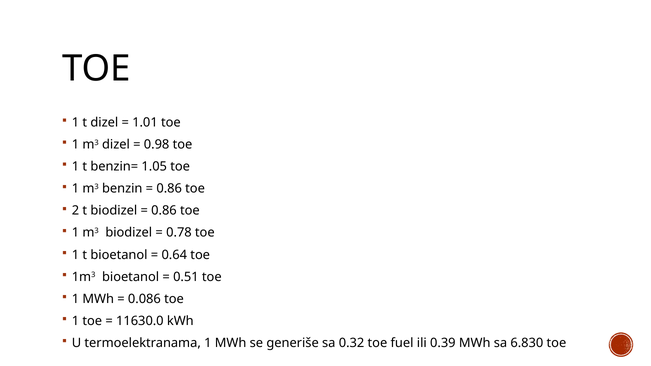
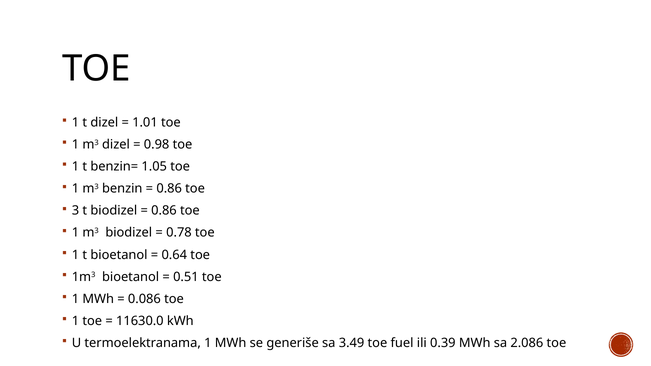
2: 2 -> 3
0.32: 0.32 -> 3.49
6.830: 6.830 -> 2.086
